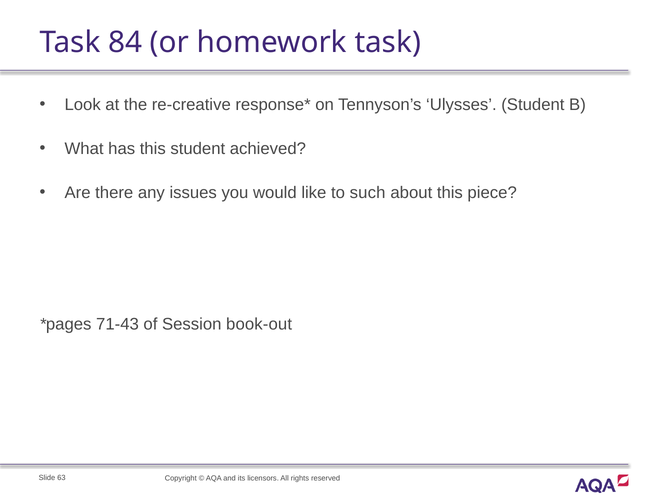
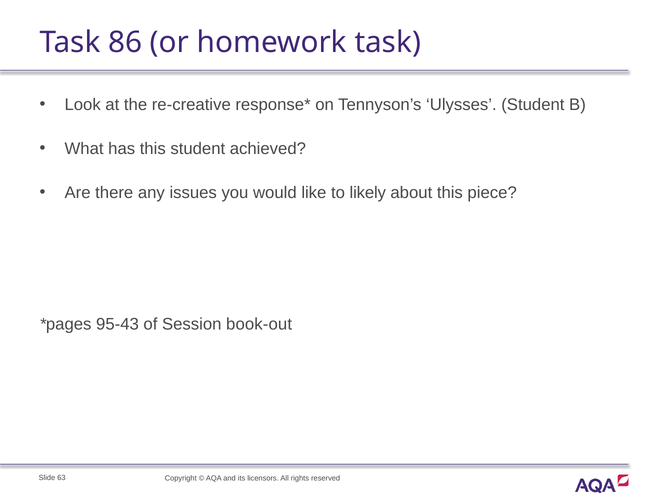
84: 84 -> 86
such: such -> likely
71-43: 71-43 -> 95-43
